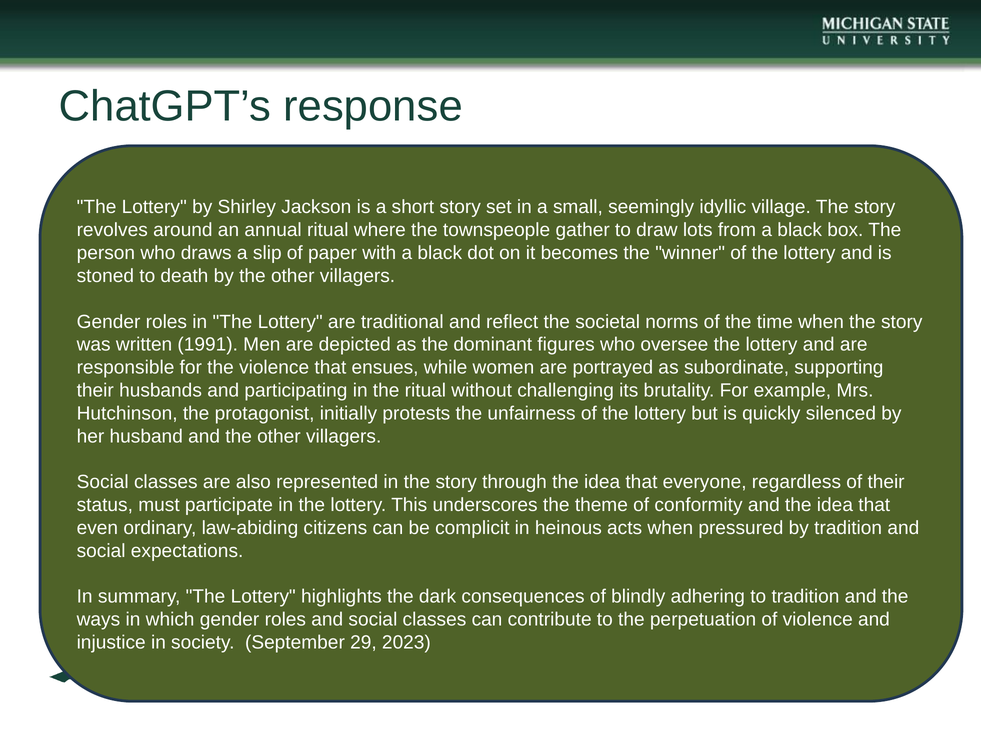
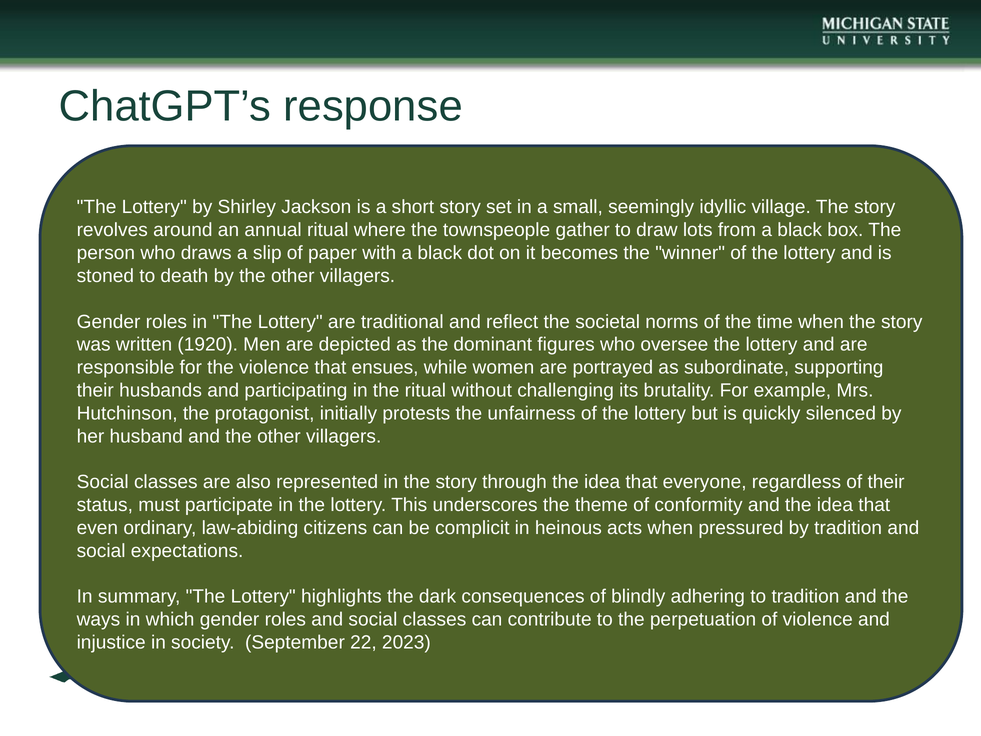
1991: 1991 -> 1920
29: 29 -> 22
